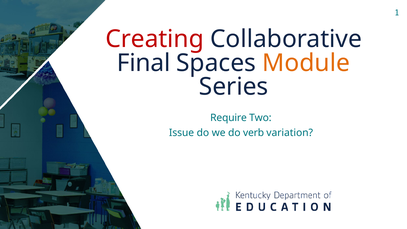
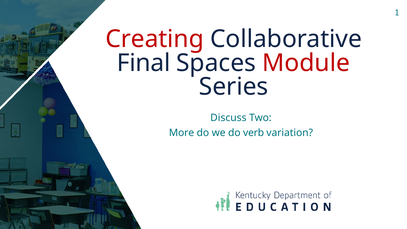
Module colour: orange -> red
Require: Require -> Discuss
Issue: Issue -> More
